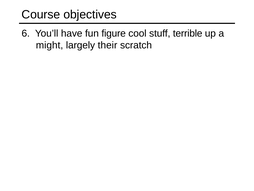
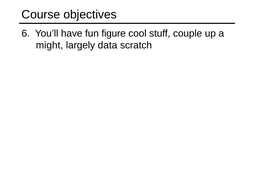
terrible: terrible -> couple
their: their -> data
